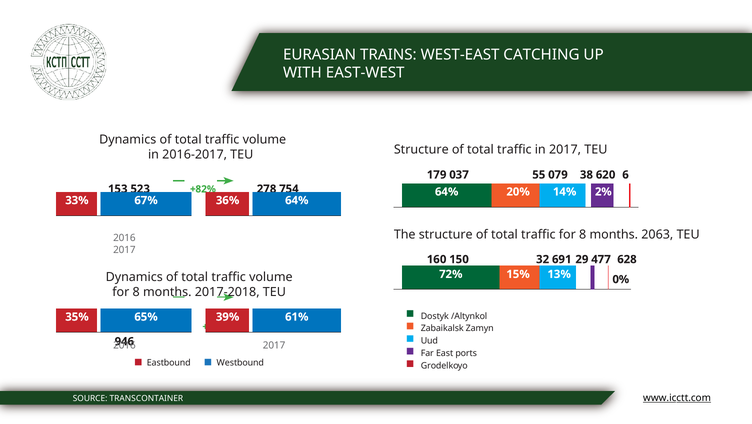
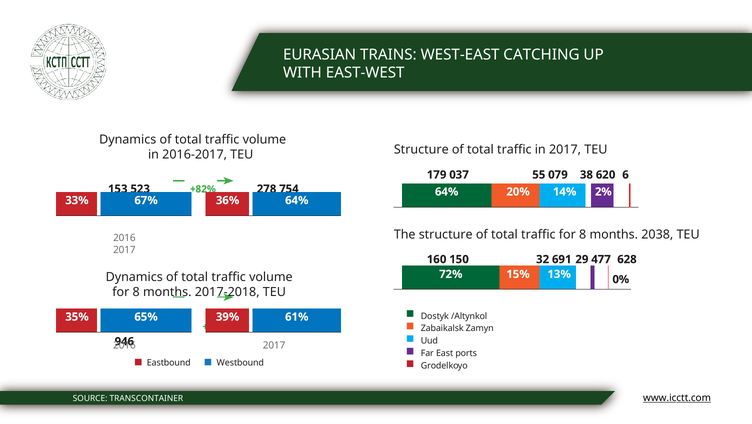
2063: 2063 -> 2038
